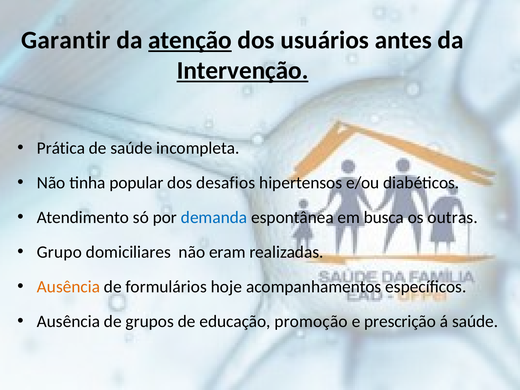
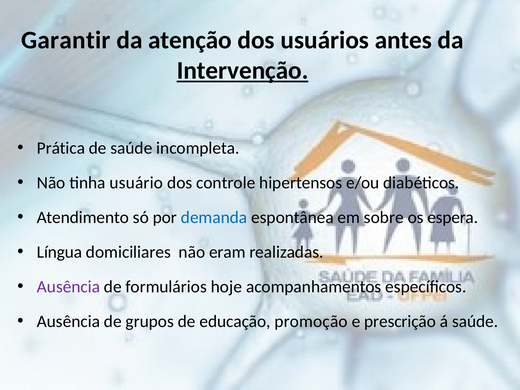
atenção underline: present -> none
popular: popular -> usuário
desafios: desafios -> controle
busca: busca -> sobre
outras: outras -> espera
Grupo: Grupo -> Língua
Ausência at (68, 287) colour: orange -> purple
